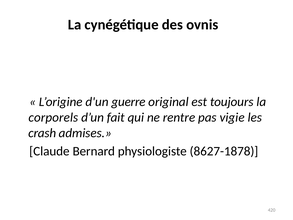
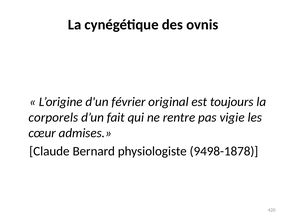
guerre: guerre -> février
crash: crash -> cœur
8627-1878: 8627-1878 -> 9498-1878
